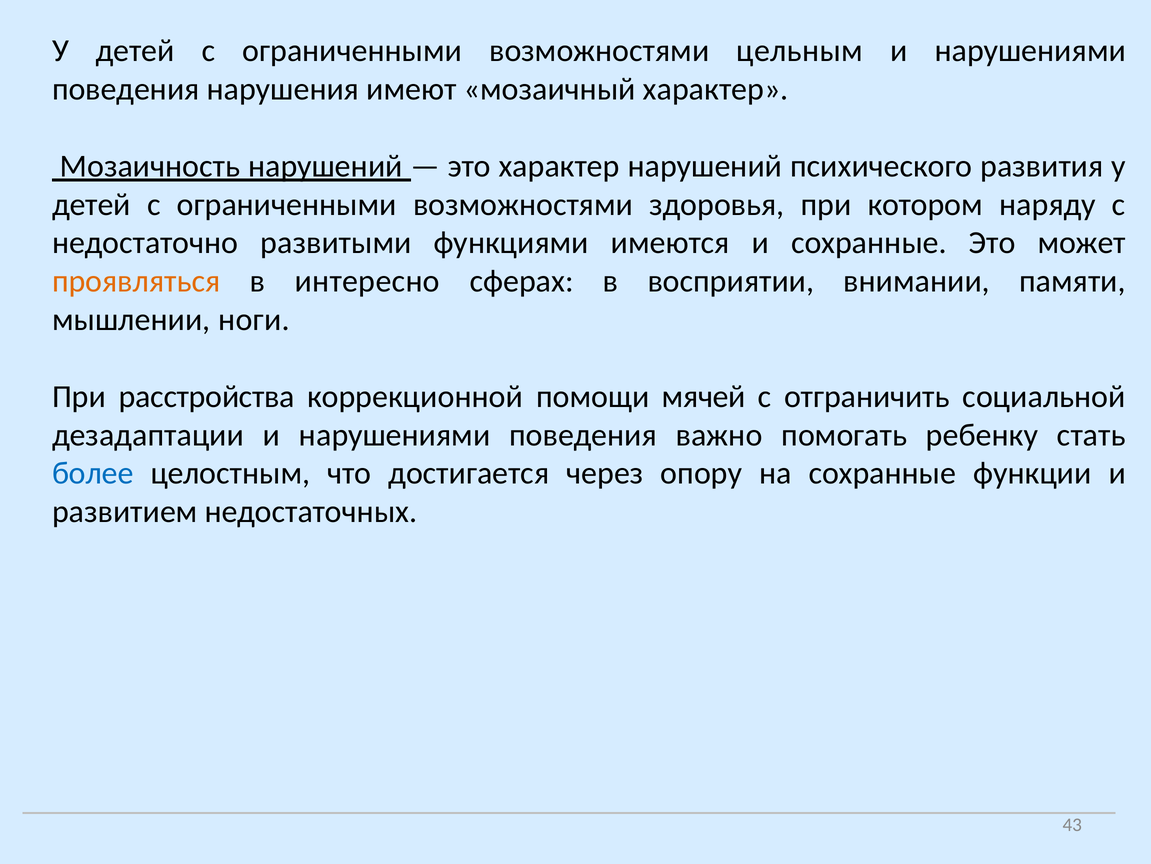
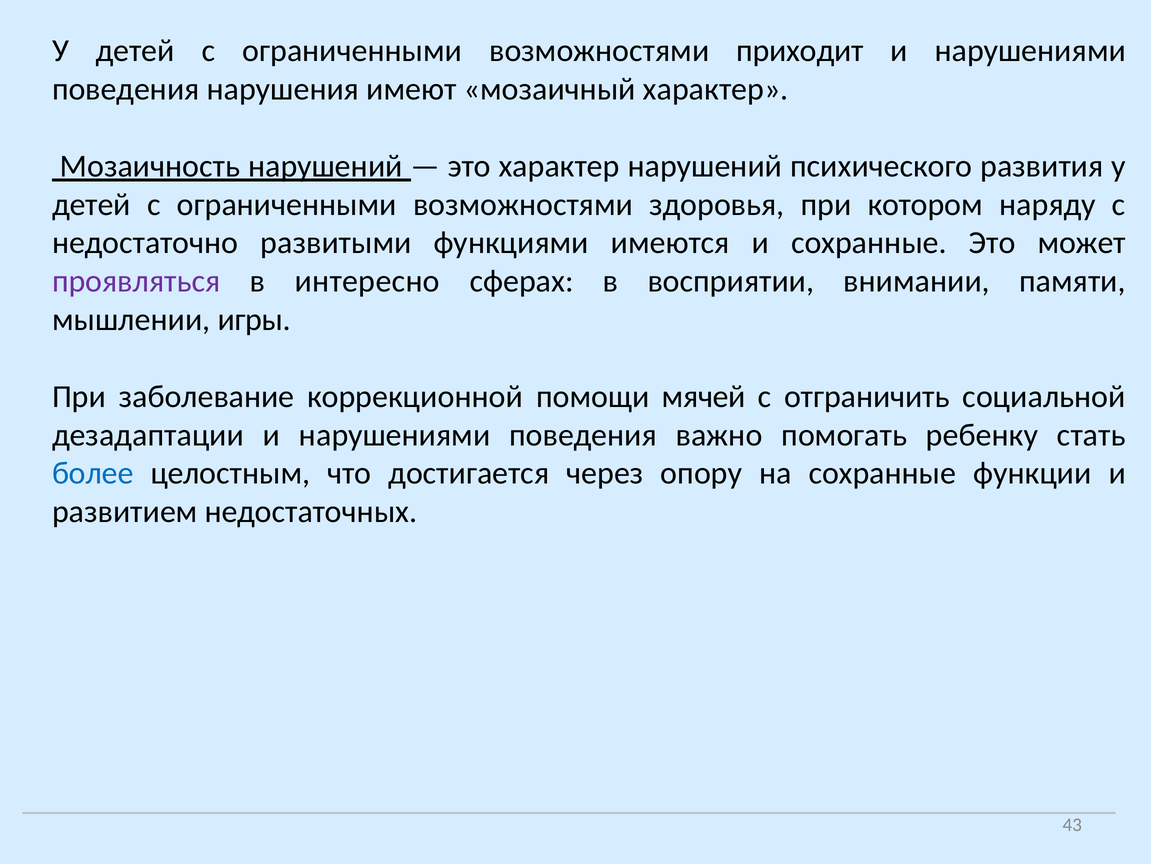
цельным: цельным -> приходит
проявляться colour: orange -> purple
ноги: ноги -> игры
расстройства: расстройства -> заболевание
